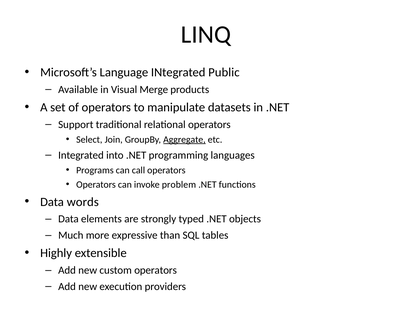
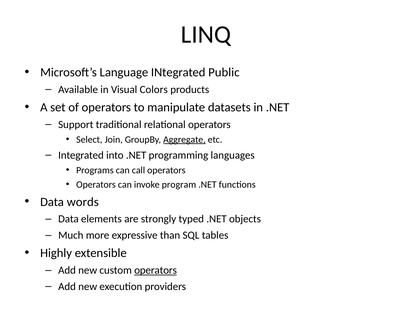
Merge: Merge -> Colors
problem: problem -> program
operators at (156, 270) underline: none -> present
